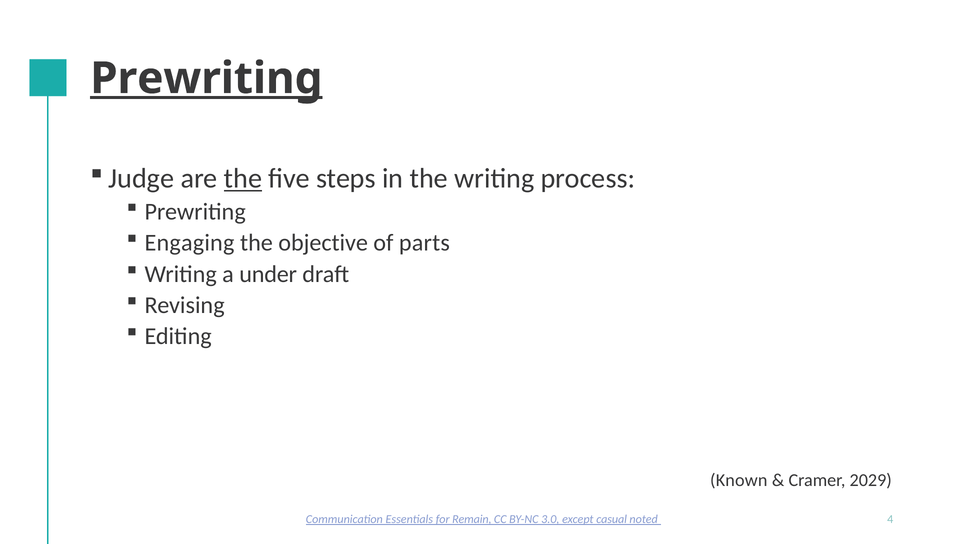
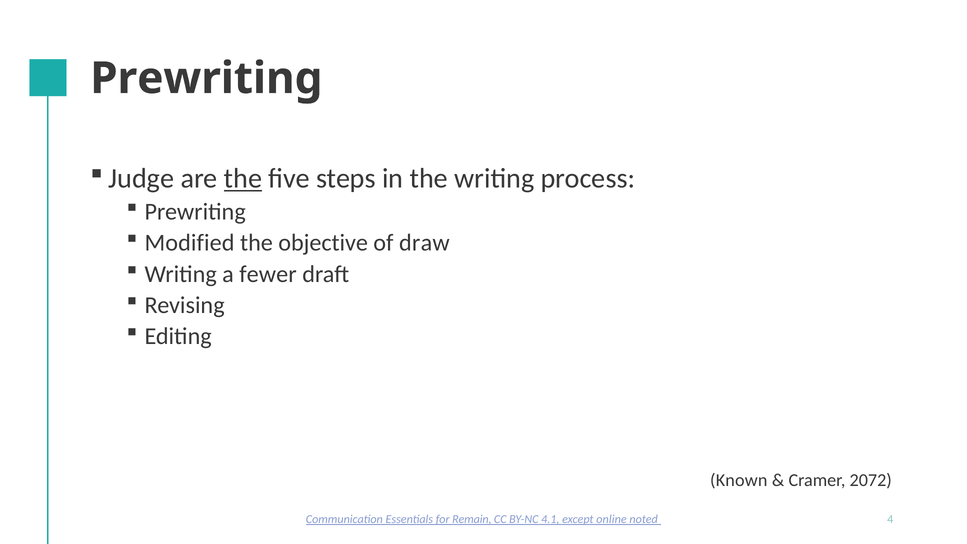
Prewriting at (206, 78) underline: present -> none
Engaging: Engaging -> Modified
parts: parts -> draw
under: under -> fewer
2029: 2029 -> 2072
3.0: 3.0 -> 4.1
casual: casual -> online
